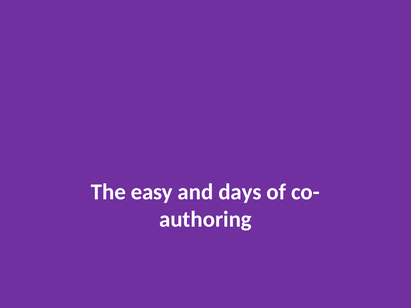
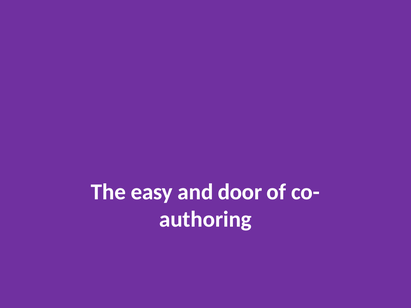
days: days -> door
